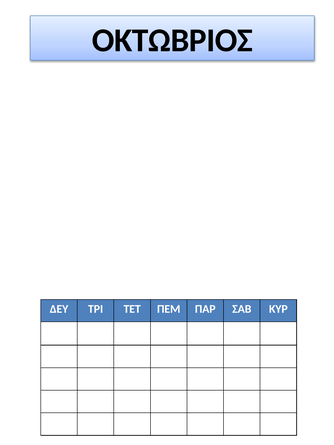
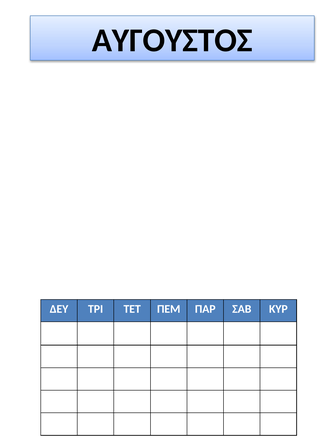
ΟΚΤΩΒΡΙΟΣ: ΟΚΤΩΒΡΙΟΣ -> ΑΥΓΟΥΣΤΟΣ
